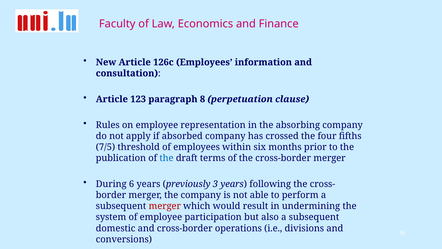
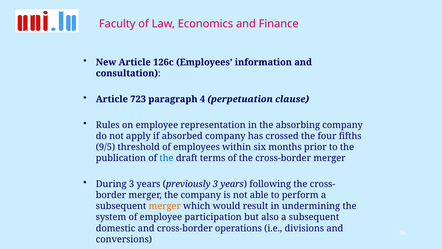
123: 123 -> 723
8: 8 -> 4
7/5: 7/5 -> 9/5
During 6: 6 -> 3
merger at (165, 206) colour: red -> orange
